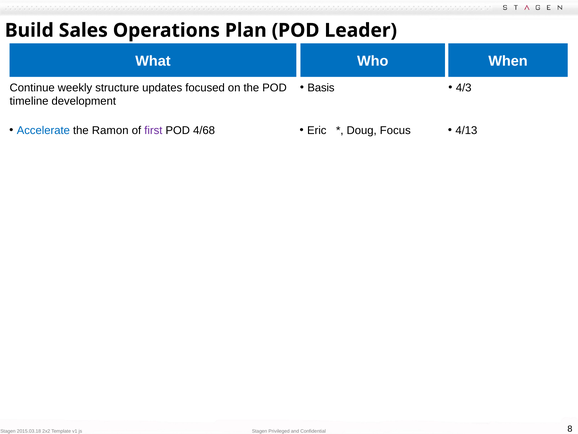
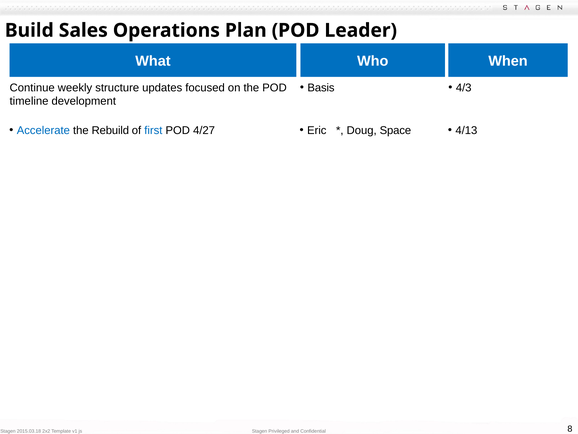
Ramon: Ramon -> Rebuild
first colour: purple -> blue
4/68: 4/68 -> 4/27
Focus: Focus -> Space
